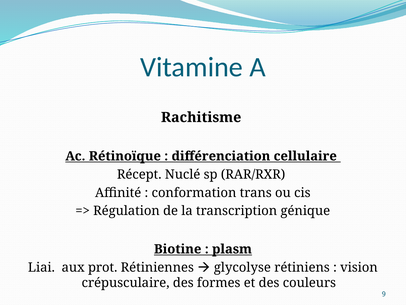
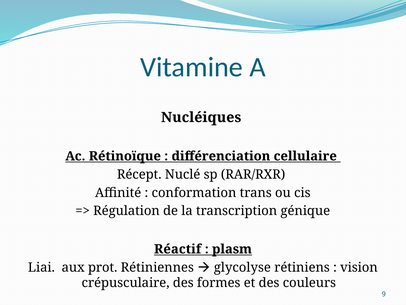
Rachitisme: Rachitisme -> Nucléiques
Biotine: Biotine -> Réactif
